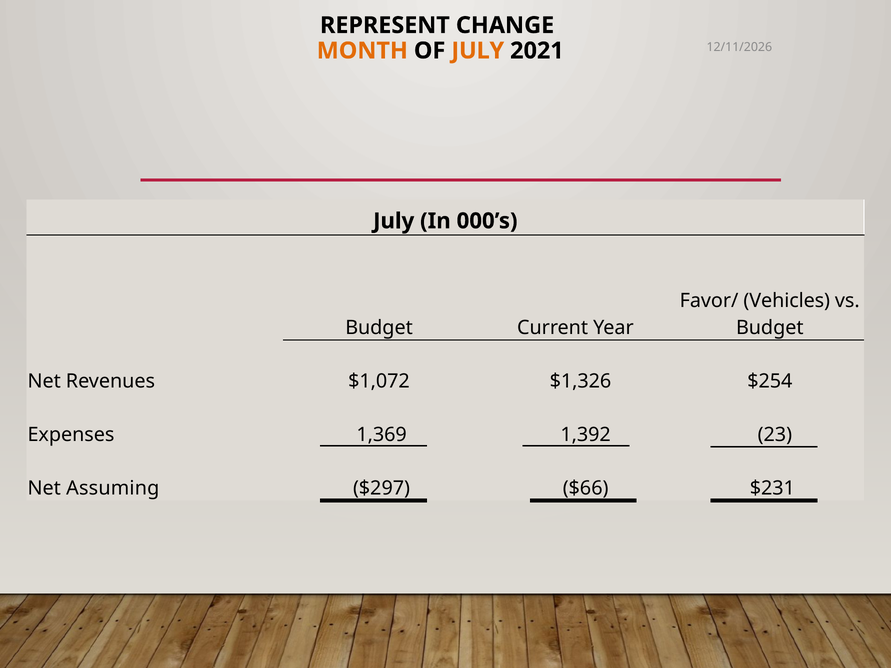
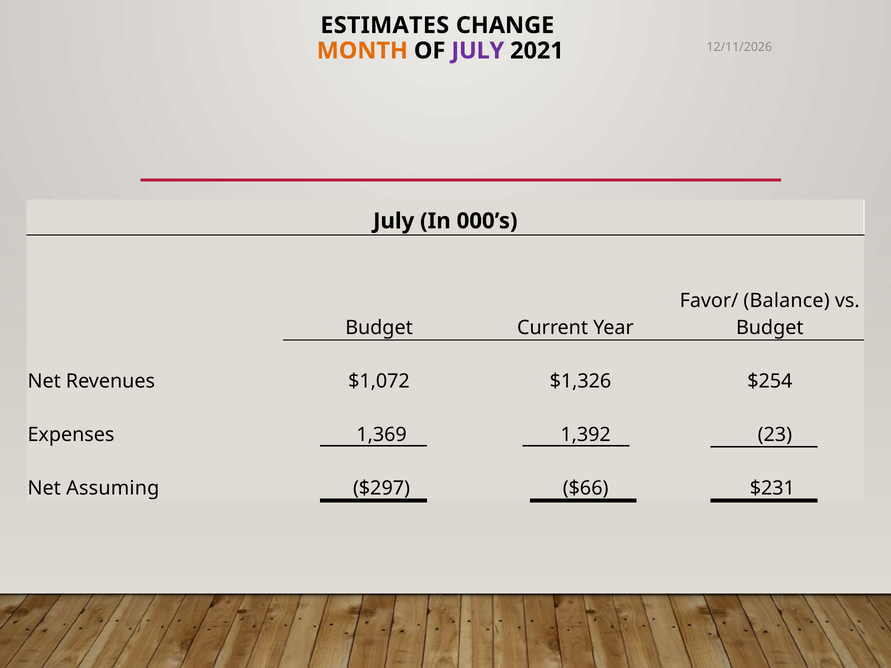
REPRESENT: REPRESENT -> ESTIMATES
JULY at (478, 51) colour: orange -> purple
Vehicles: Vehicles -> Balance
